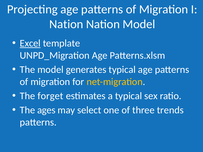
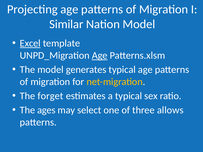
Nation at (66, 24): Nation -> Similar
Age at (100, 56) underline: none -> present
trends: trends -> allows
